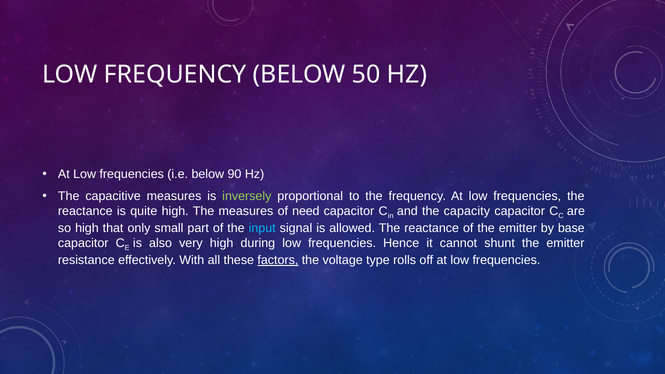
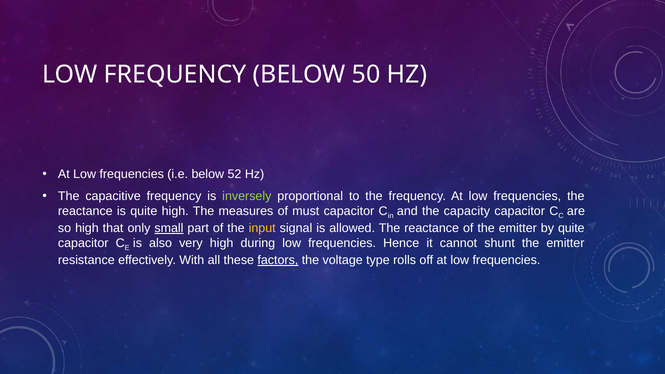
90: 90 -> 52
capacitive measures: measures -> frequency
need: need -> must
small underline: none -> present
input colour: light blue -> yellow
by base: base -> quite
